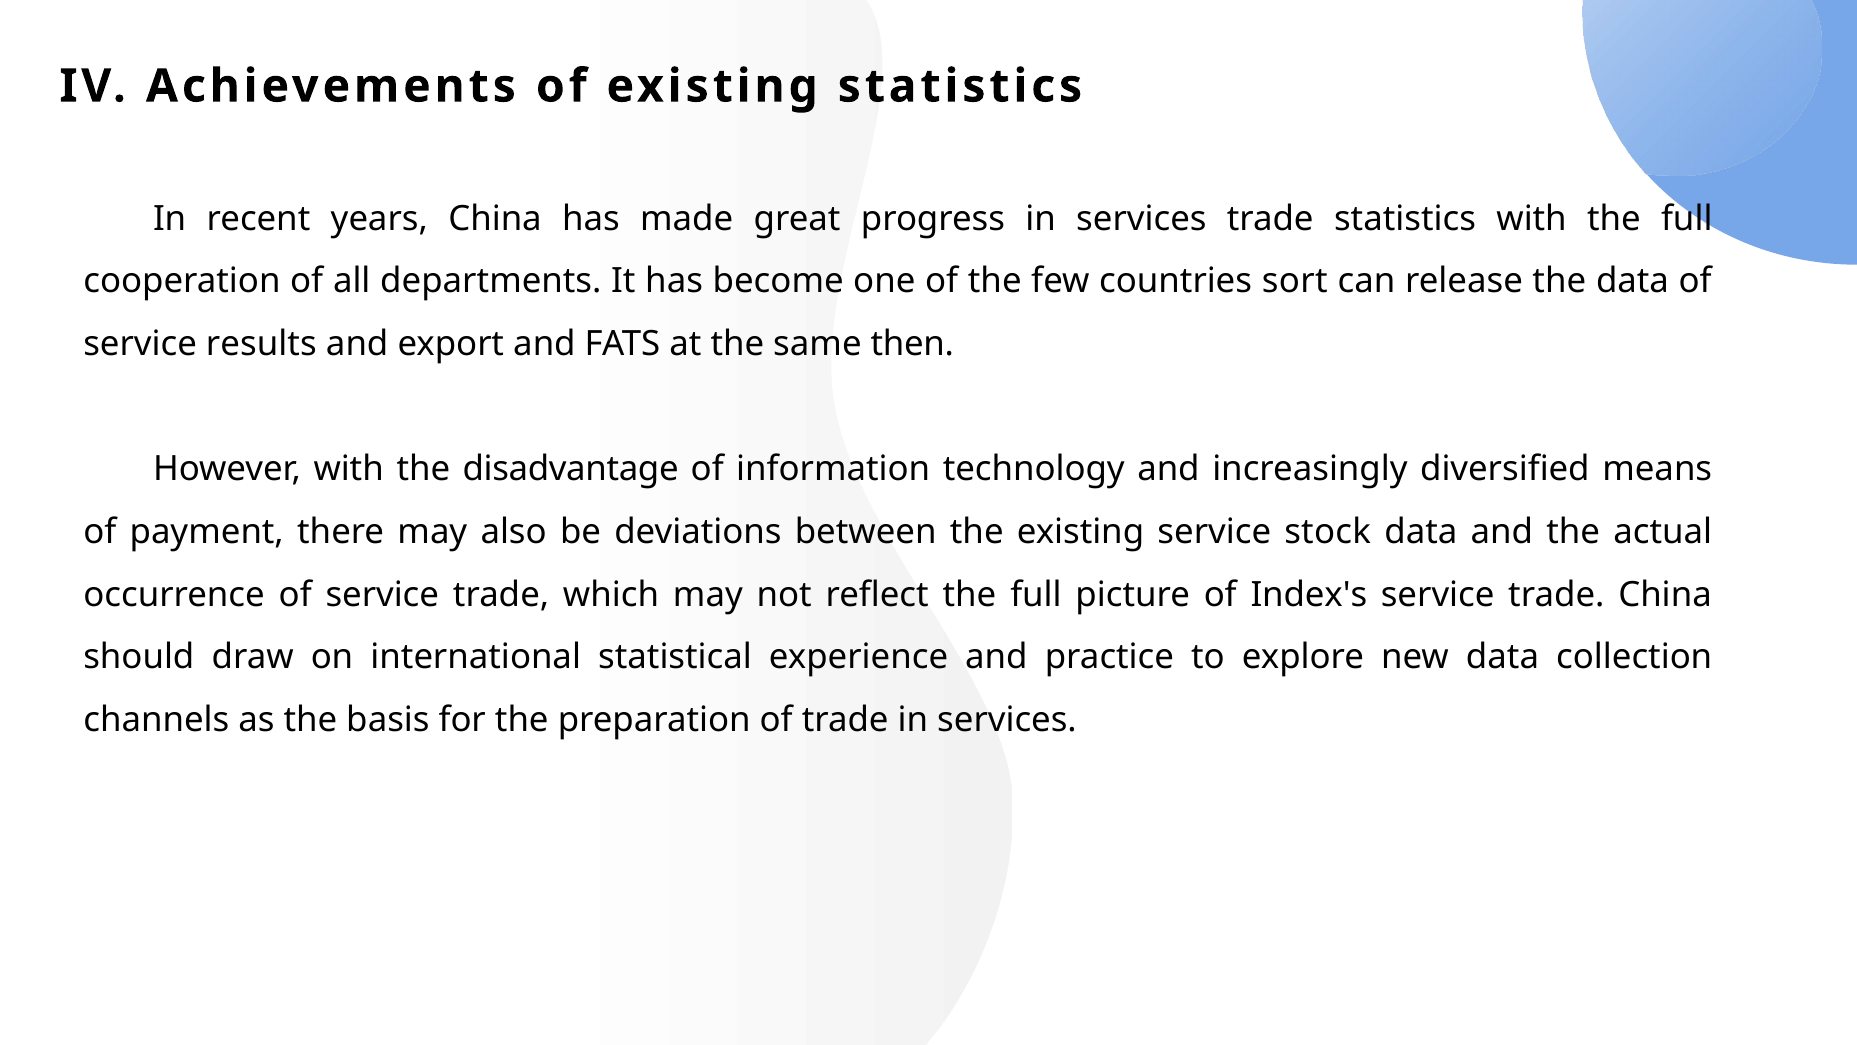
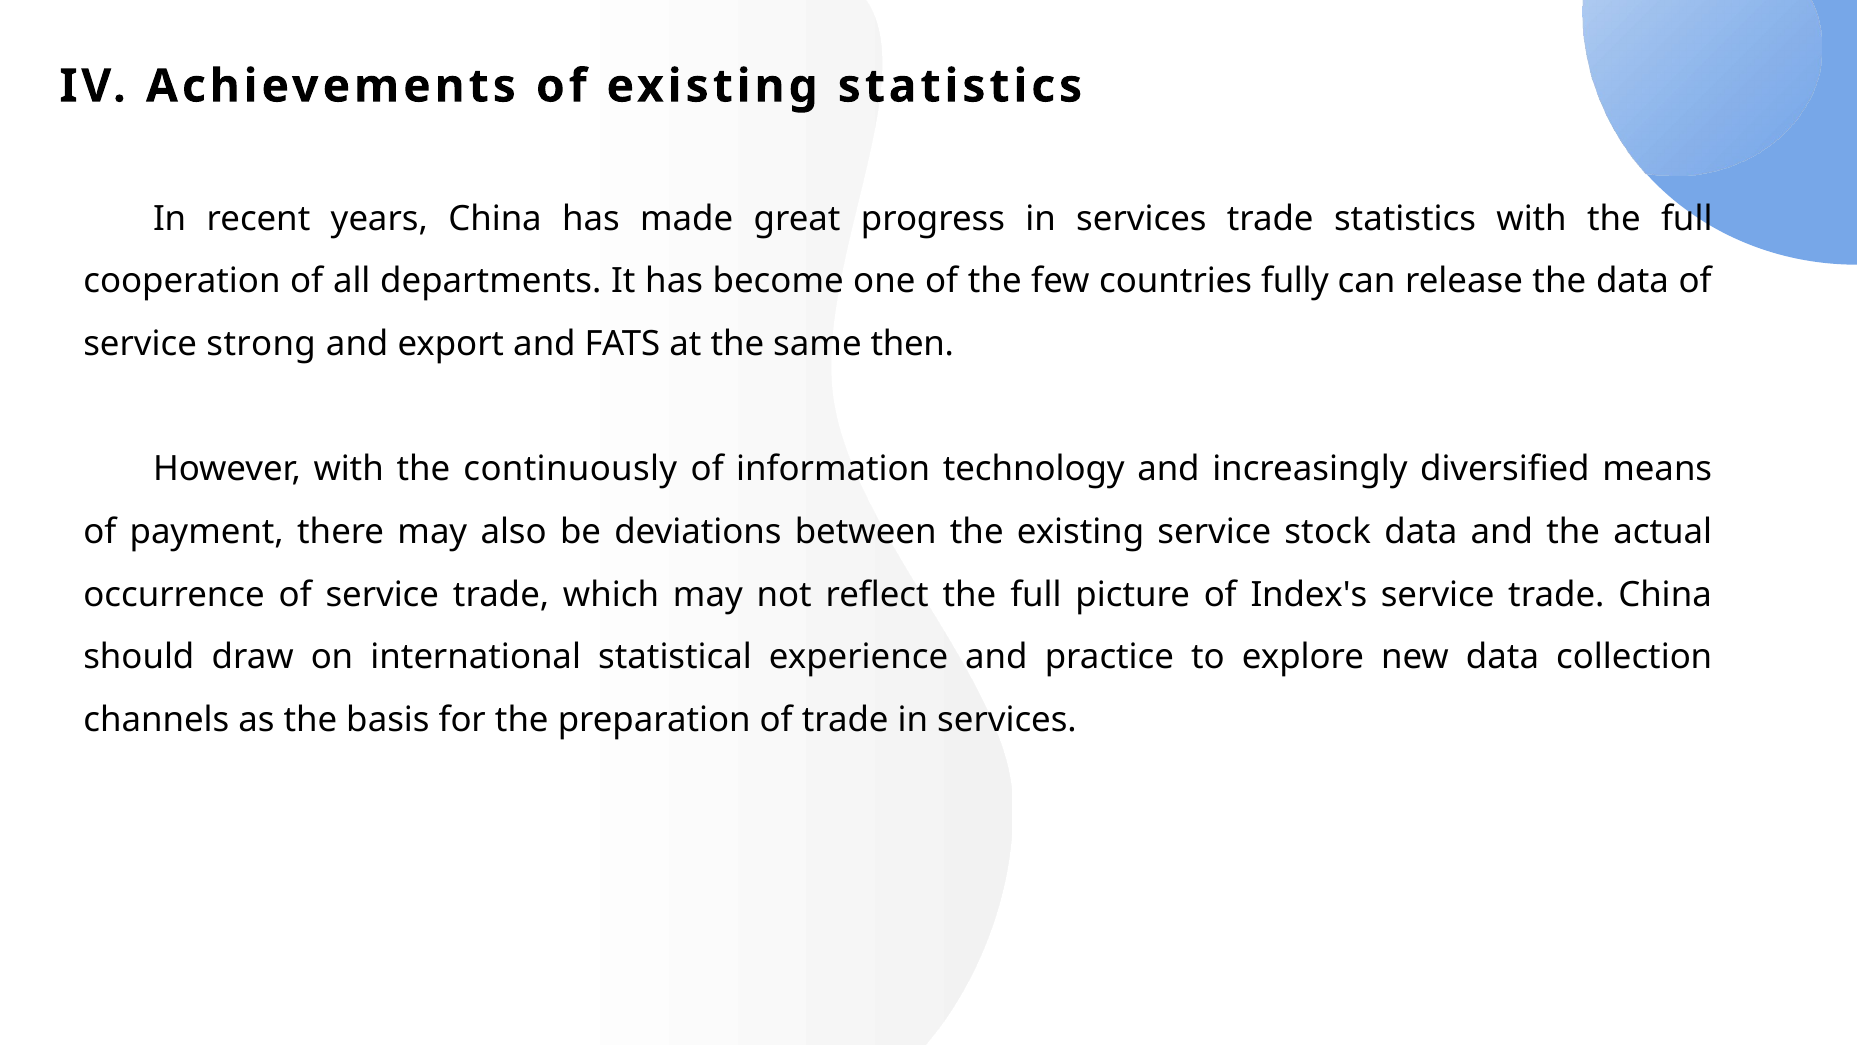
sort: sort -> fully
results: results -> strong
disadvantage: disadvantage -> continuously
